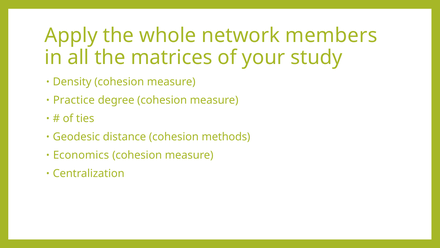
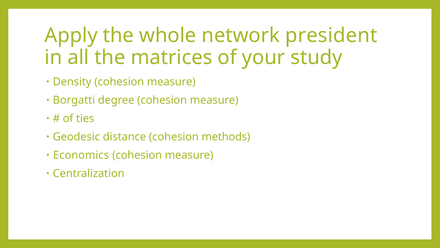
members: members -> president
Practice: Practice -> Borgatti
